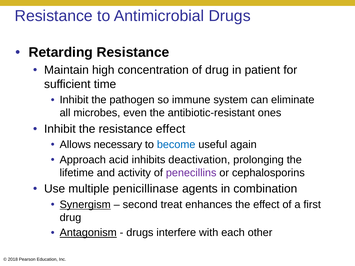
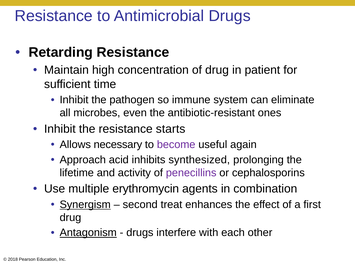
resistance effect: effect -> starts
become colour: blue -> purple
deactivation: deactivation -> synthesized
penicillinase: penicillinase -> erythromycin
